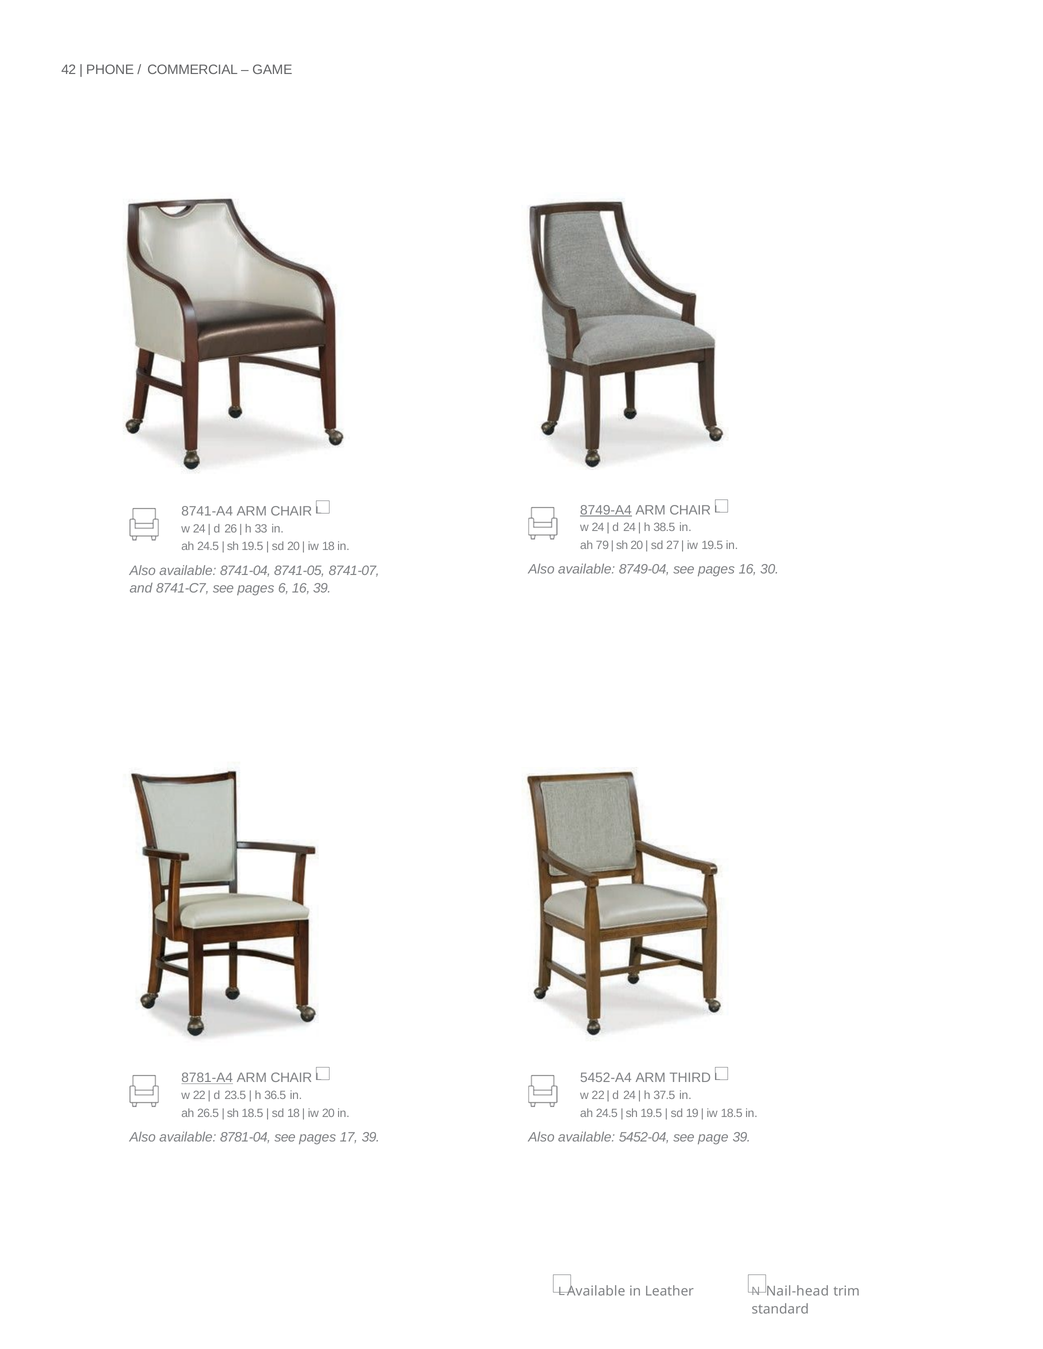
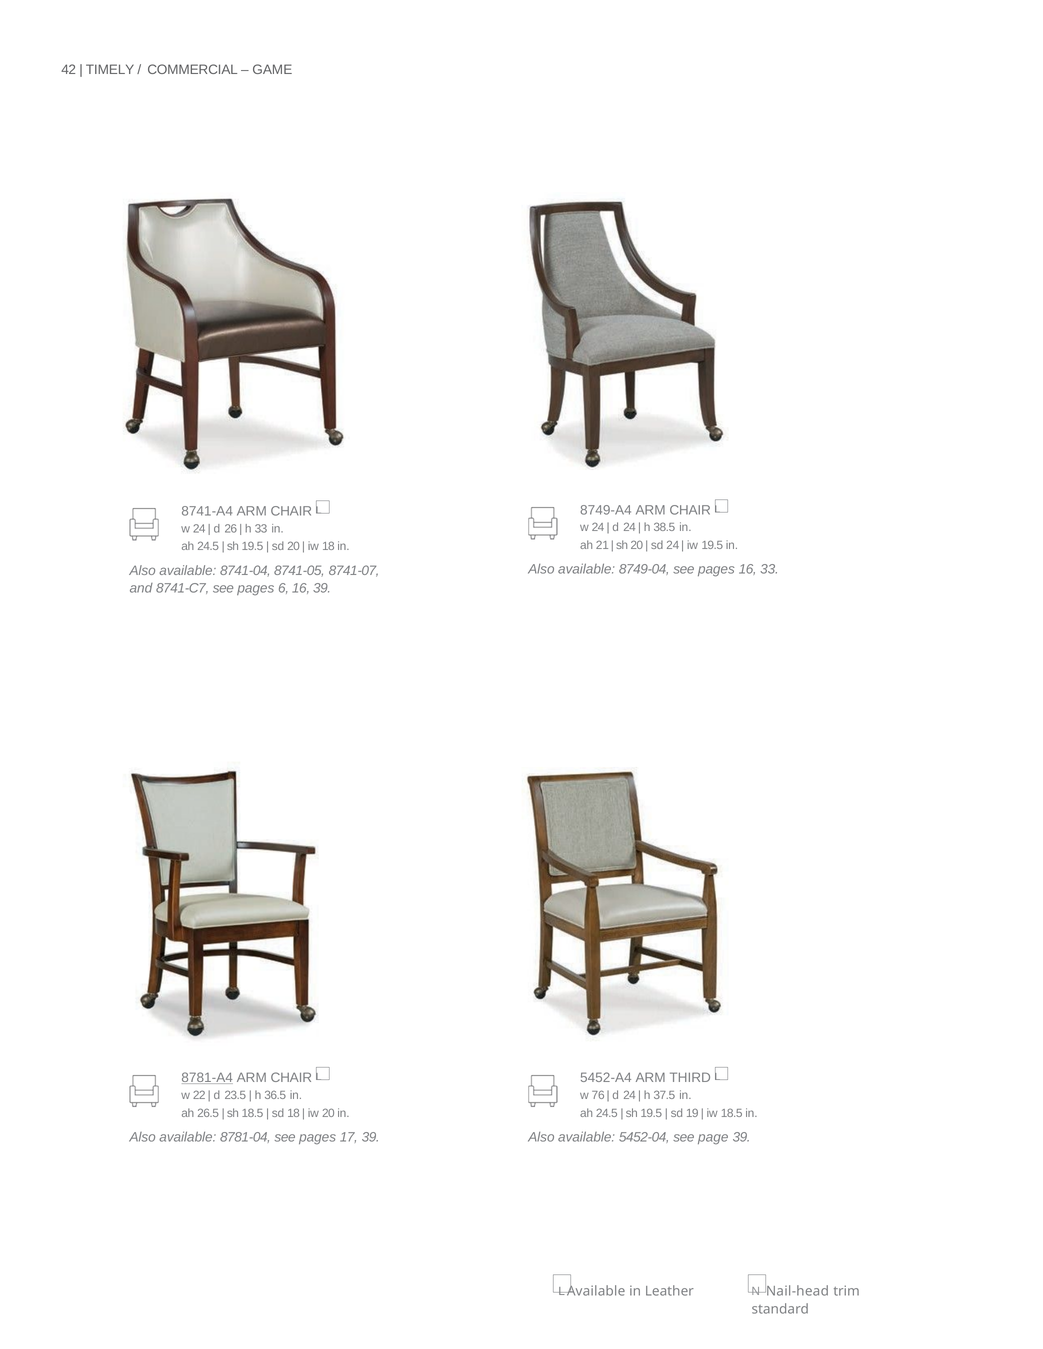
PHONE: PHONE -> TIMELY
8749-A4 underline: present -> none
79: 79 -> 21
sd 27: 27 -> 24
16 30: 30 -> 33
22 at (598, 1096): 22 -> 76
